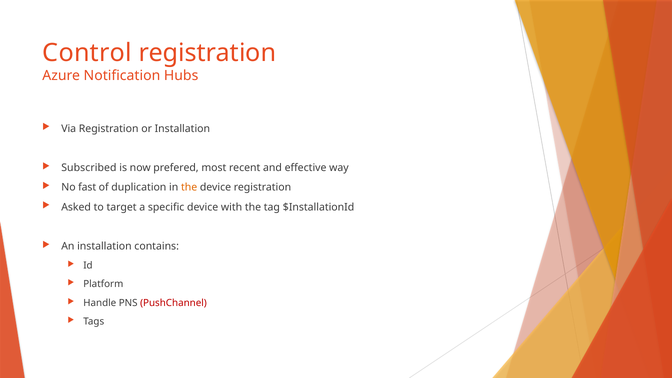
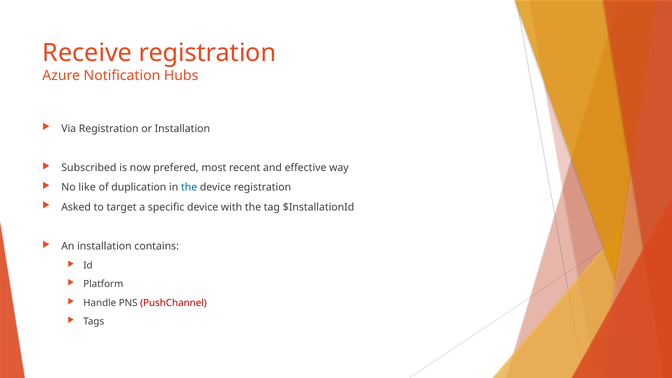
Control: Control -> Receive
fast: fast -> like
the at (189, 187) colour: orange -> blue
